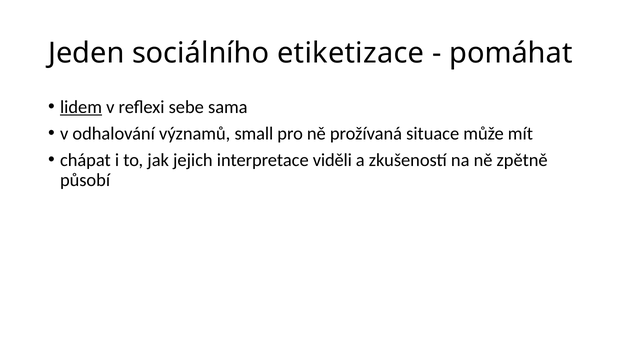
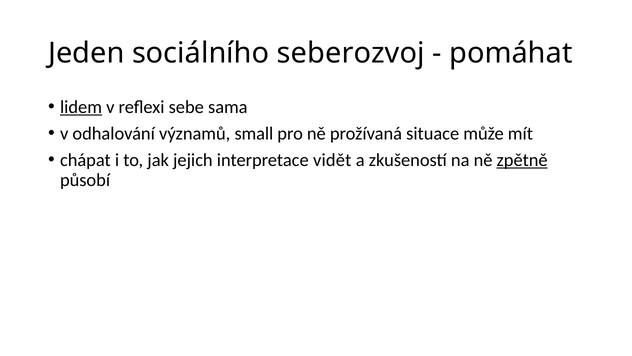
etiketizace: etiketizace -> seberozvoj
viděli: viděli -> vidět
zpětně underline: none -> present
